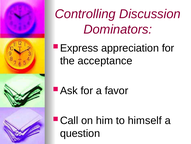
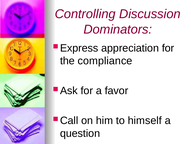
acceptance: acceptance -> compliance
